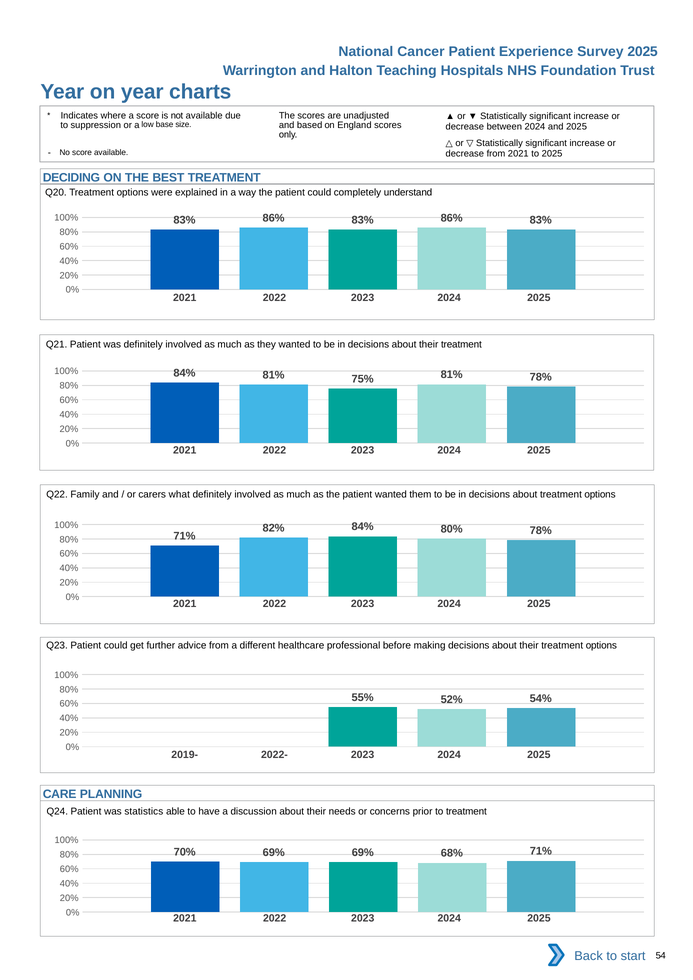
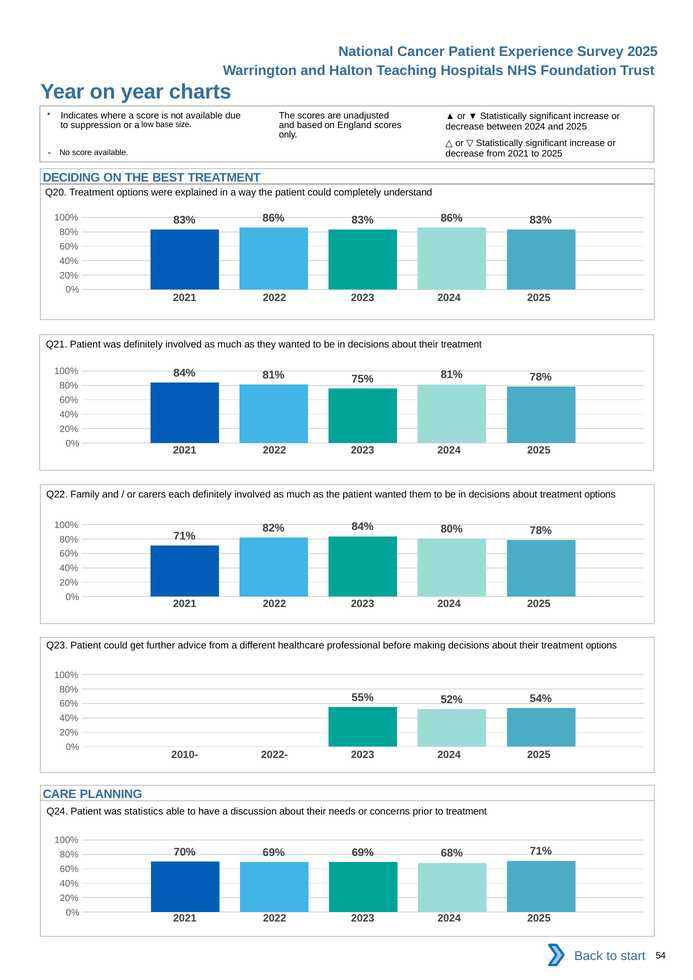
what: what -> each
2019-: 2019- -> 2010-
